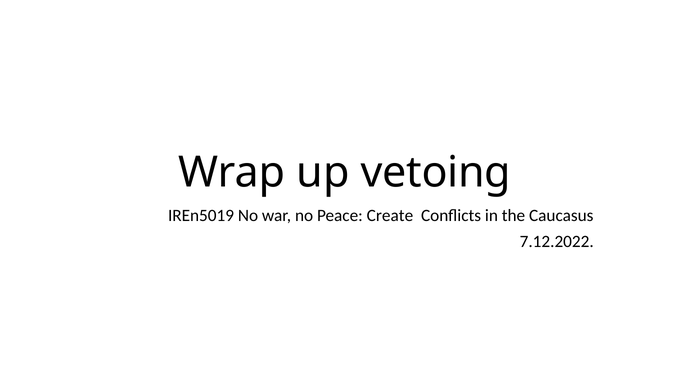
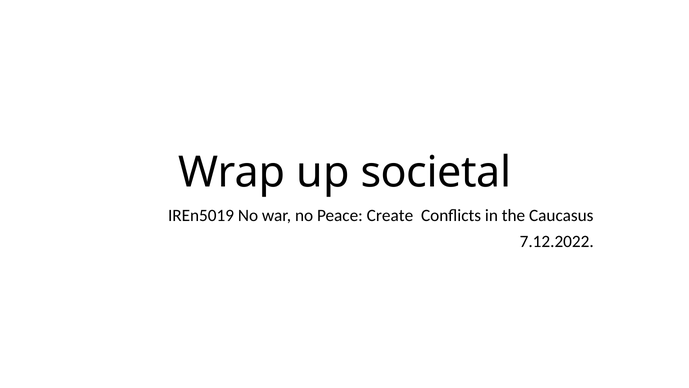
vetoing: vetoing -> societal
